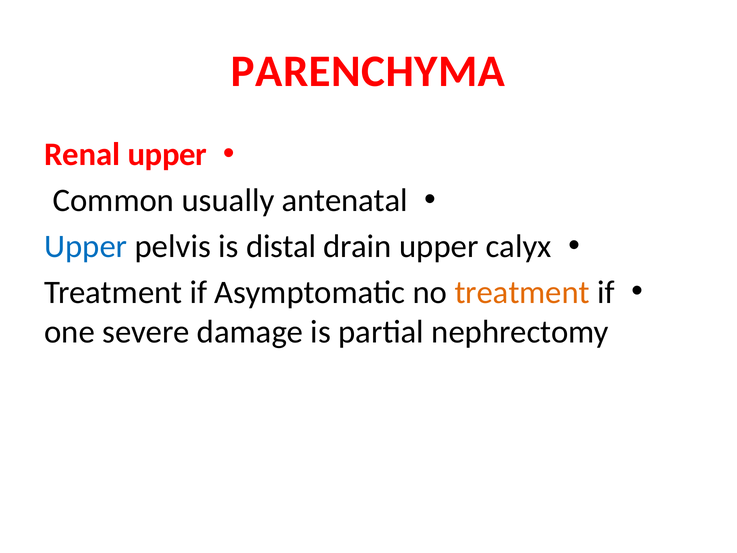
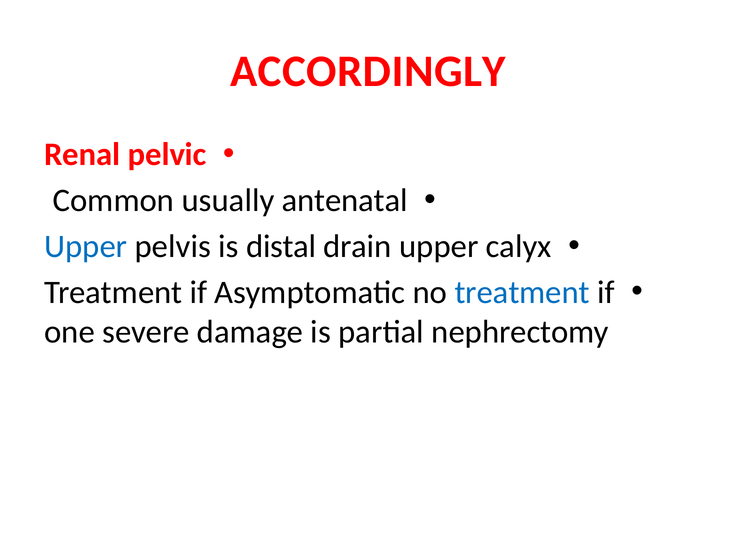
PARENCHYMA: PARENCHYMA -> ACCORDINGLY
Renal upper: upper -> pelvic
treatment at (522, 292) colour: orange -> blue
